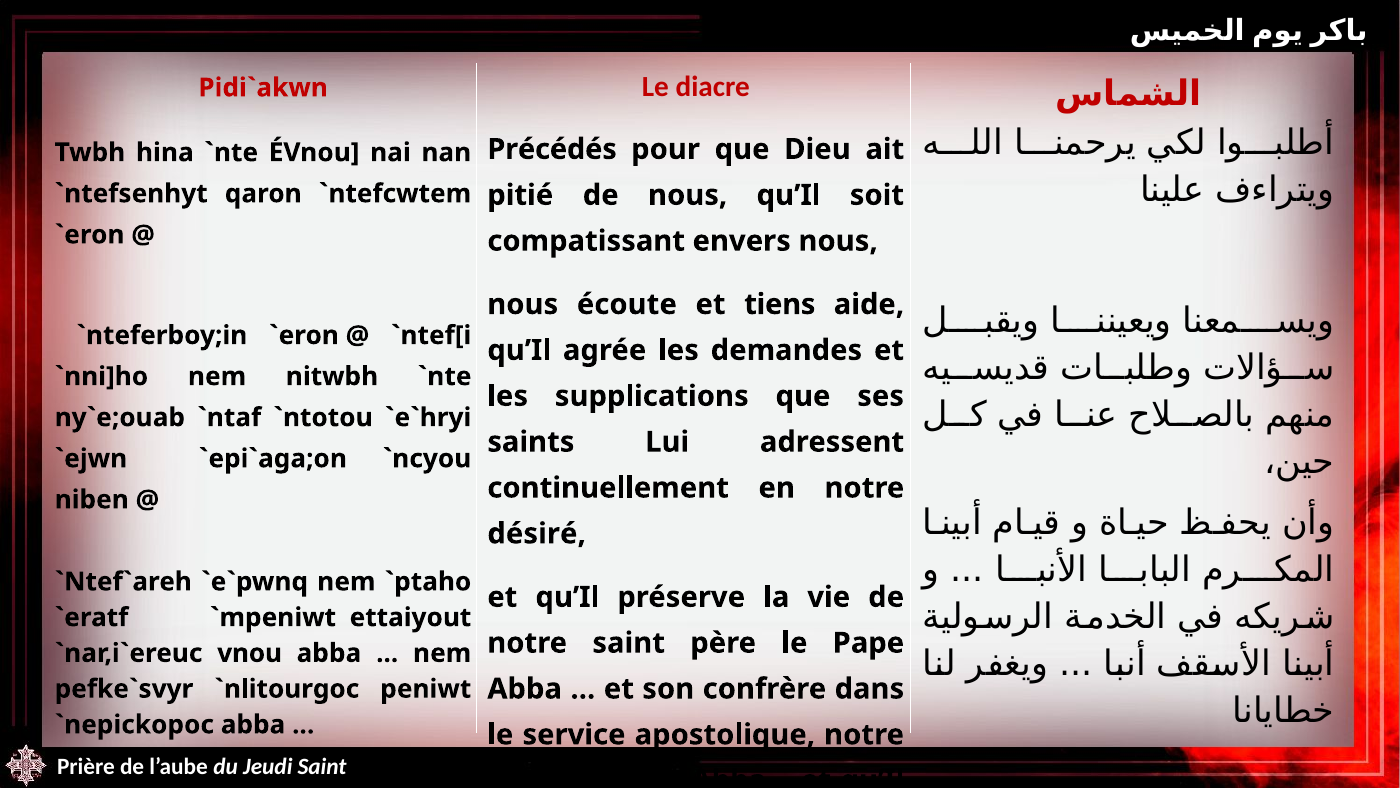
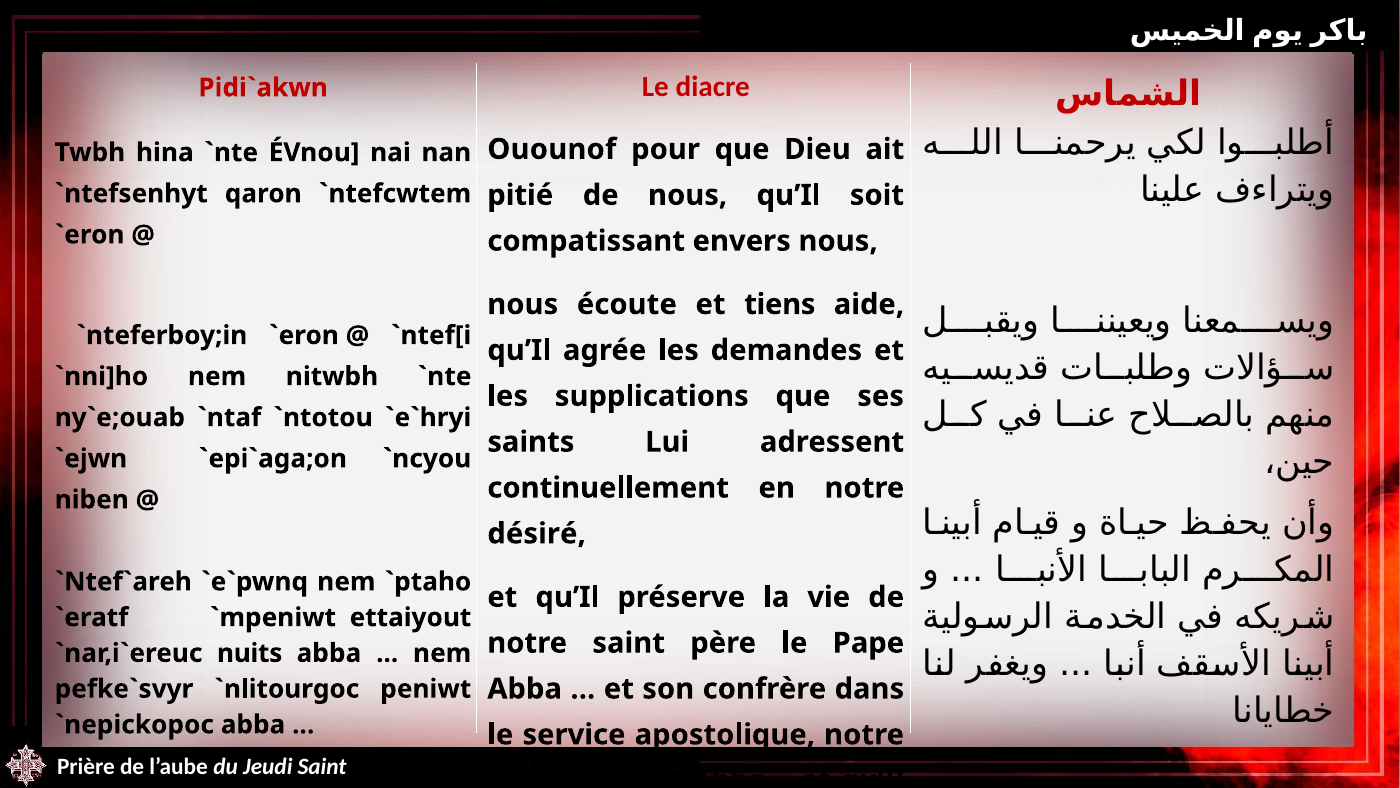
Précédés: Précédés -> Ouounof
vnou: vnou -> nuits
